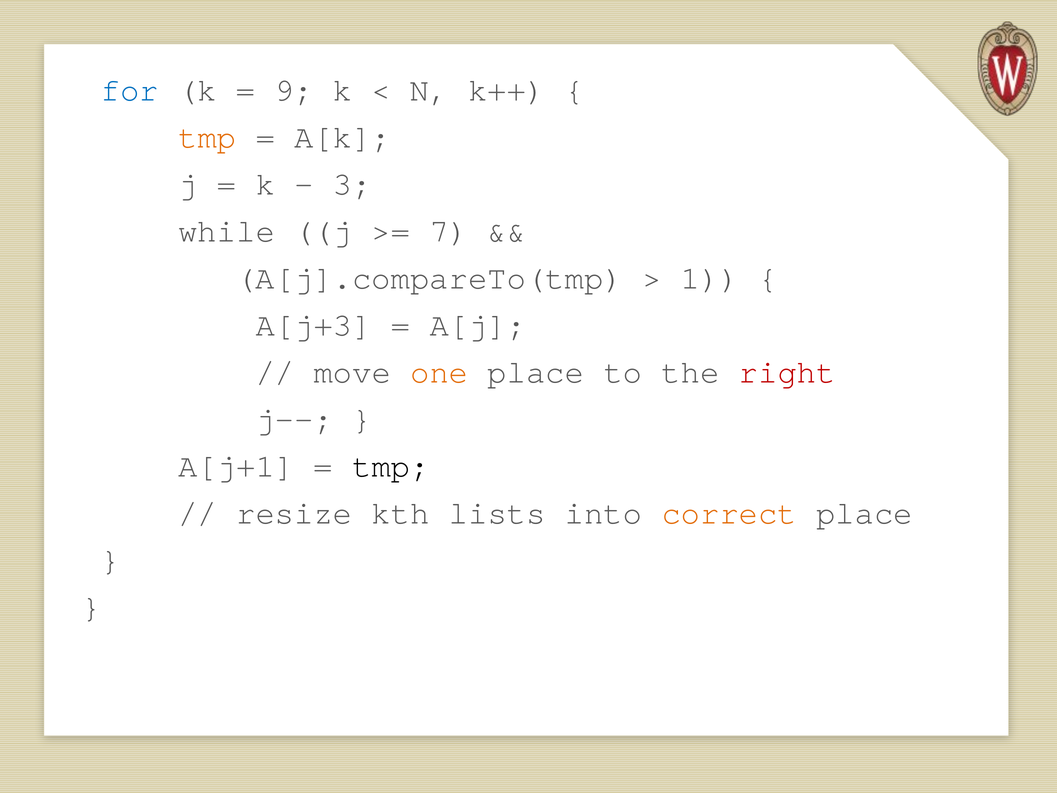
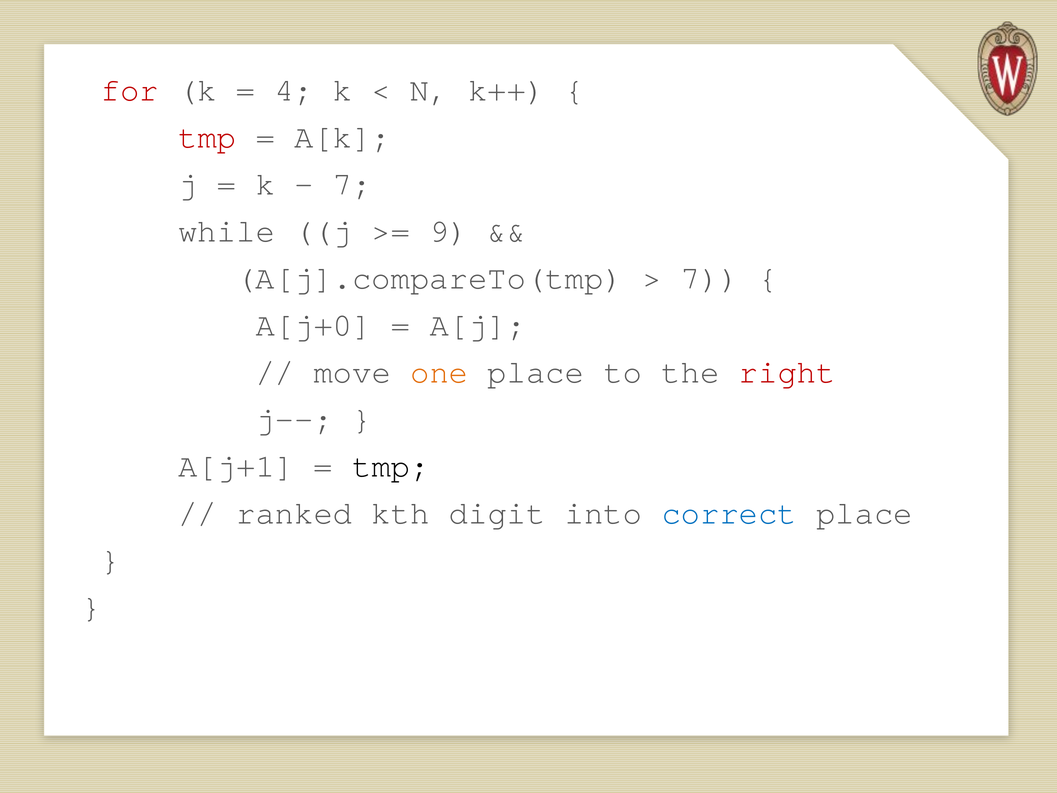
for colour: blue -> red
9: 9 -> 4
tmp at (207, 137) colour: orange -> red
3 at (352, 184): 3 -> 7
7: 7 -> 9
1 at (710, 278): 1 -> 7
A[j+3: A[j+3 -> A[j+0
resize: resize -> ranked
lists: lists -> digit
correct colour: orange -> blue
